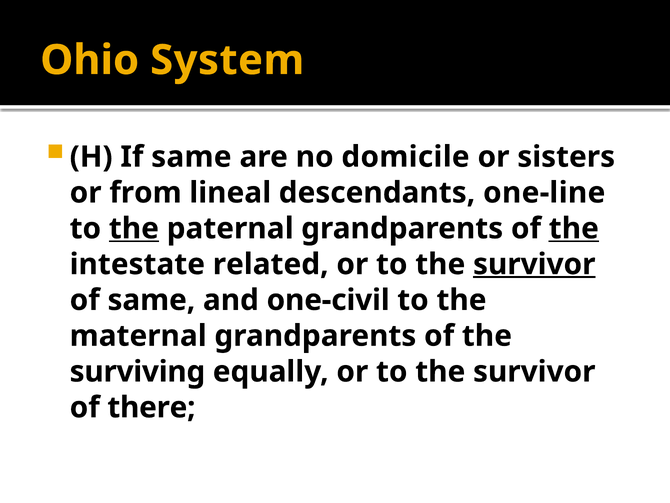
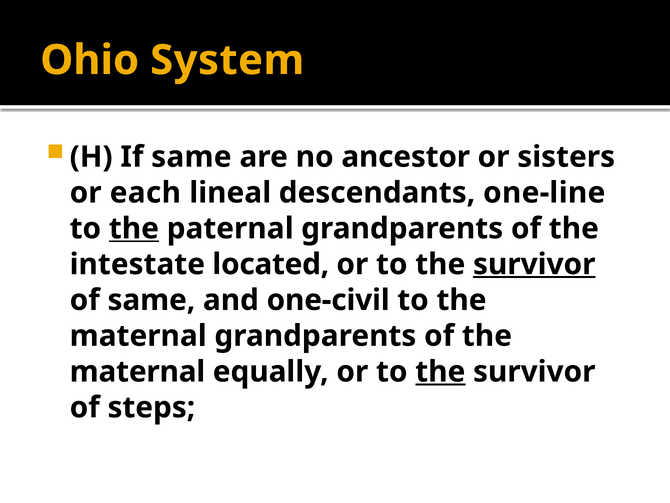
domicile: domicile -> ancestor
from: from -> each
the at (574, 228) underline: present -> none
related: related -> located
surviving at (137, 371): surviving -> maternal
the at (440, 371) underline: none -> present
there: there -> steps
